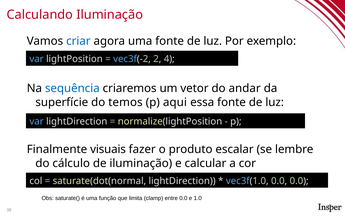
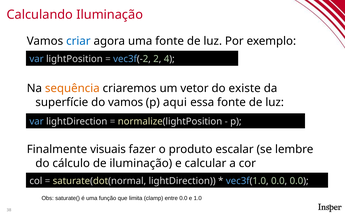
sequência colour: blue -> orange
andar: andar -> existe
do temos: temos -> vamos
